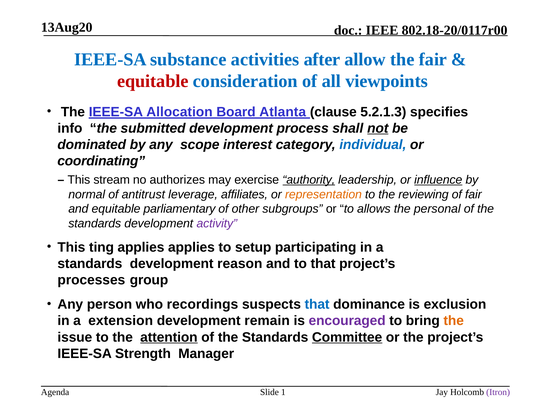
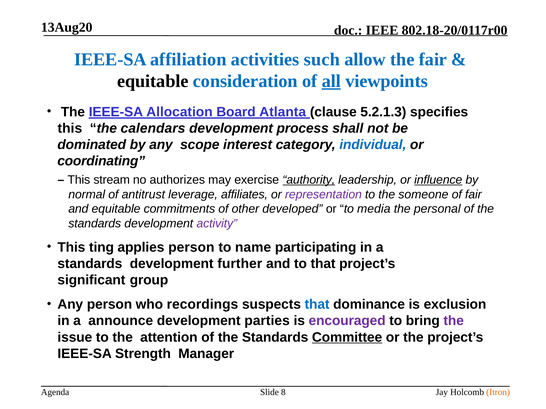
substance: substance -> affiliation
after: after -> such
equitable at (153, 81) colour: red -> black
all underline: none -> present
info at (70, 128): info -> this
submitted: submitted -> calendars
not underline: present -> none
representation colour: orange -> purple
reviewing: reviewing -> someone
parliamentary: parliamentary -> commitments
subgroups: subgroups -> developed
allows: allows -> media
applies applies: applies -> person
setup: setup -> name
reason: reason -> further
processes: processes -> significant
extension: extension -> announce
remain: remain -> parties
the at (454, 321) colour: orange -> purple
attention underline: present -> none
1: 1 -> 8
Itron colour: purple -> orange
